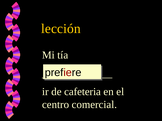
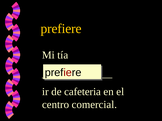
lección at (61, 29): lección -> prefiere
